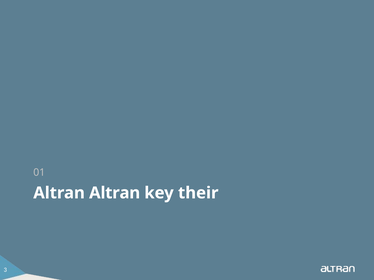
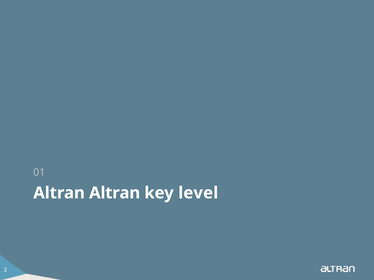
their: their -> level
